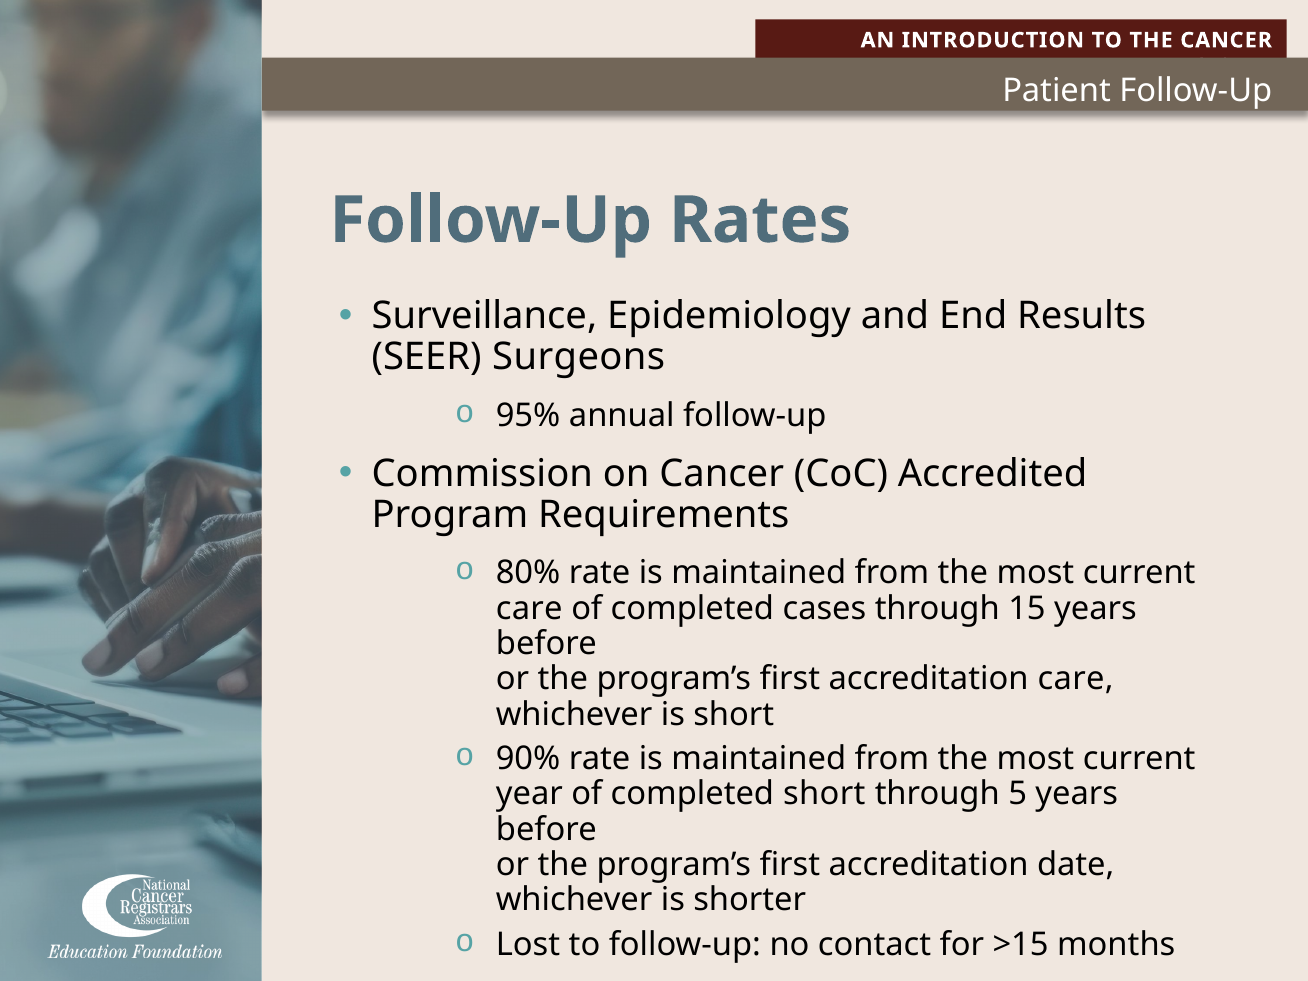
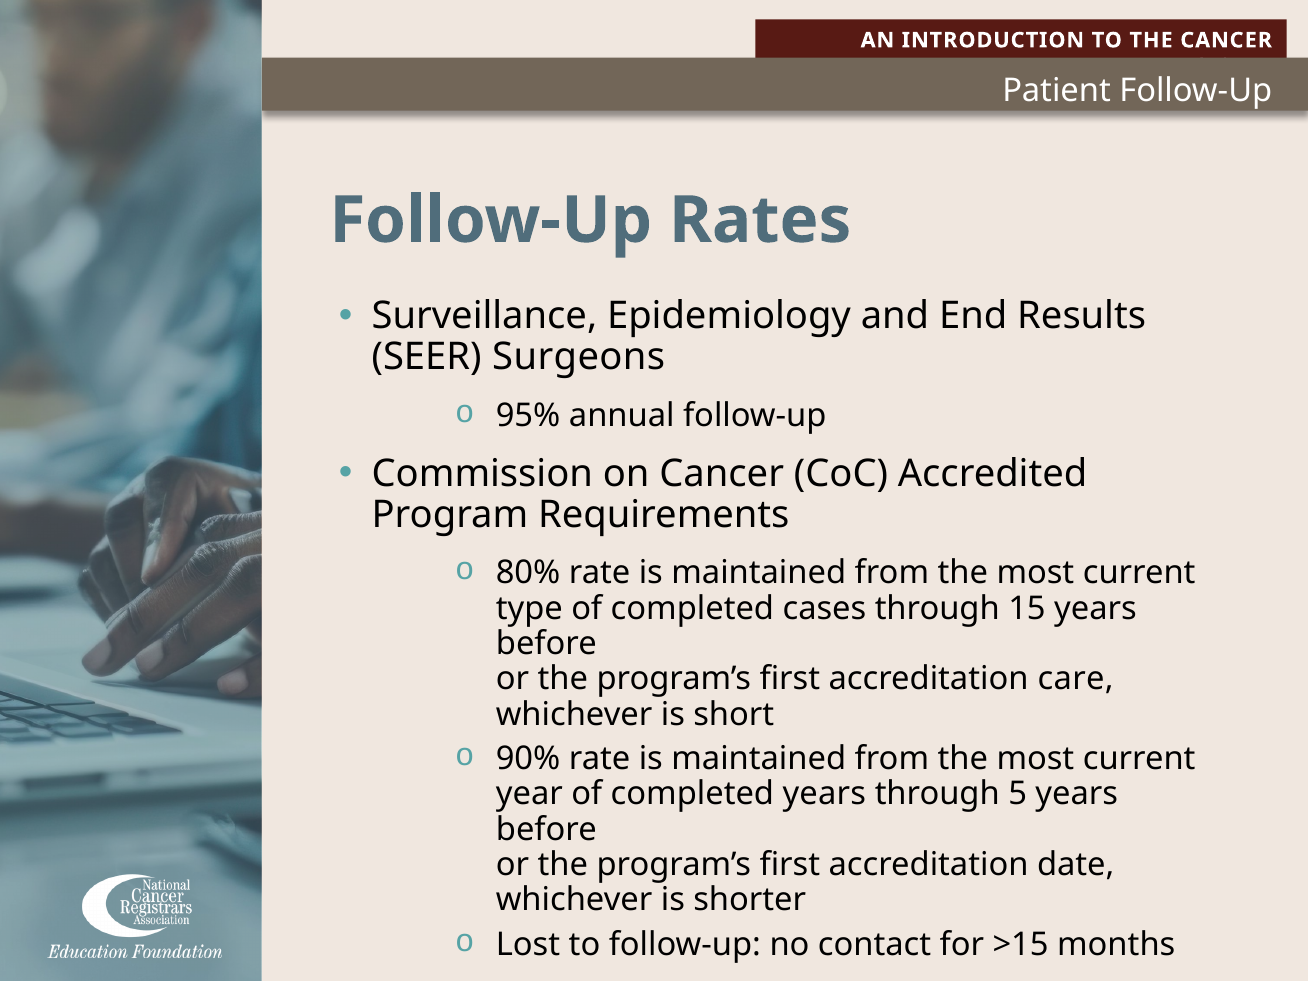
care at (529, 608): care -> type
completed short: short -> years
